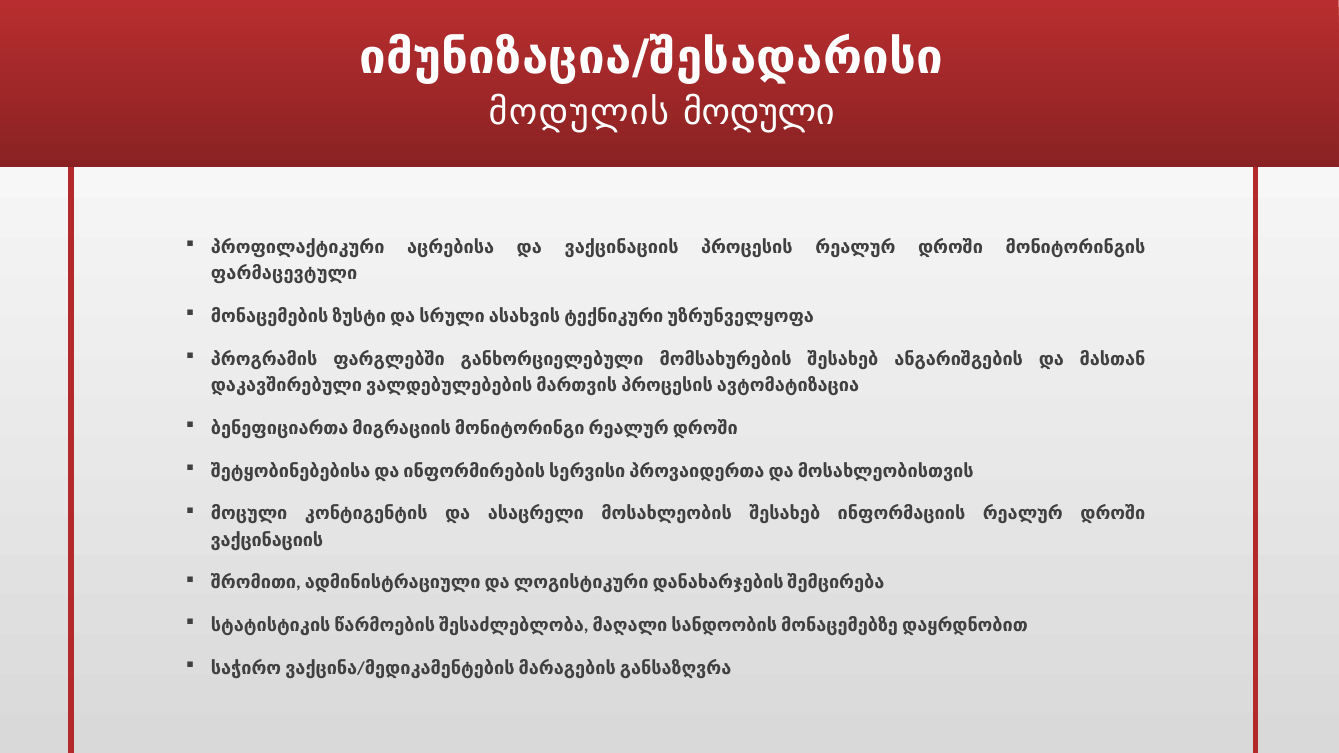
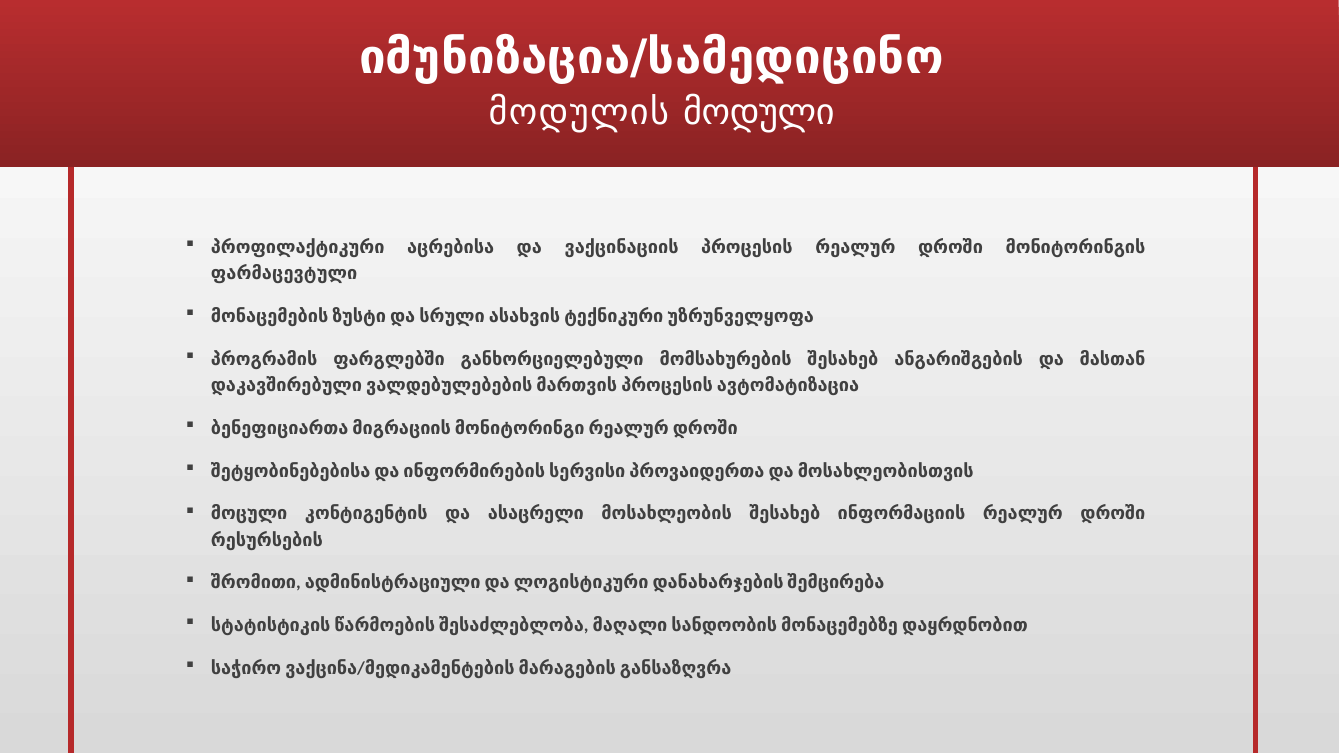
იმუნიზაცია/შესადარისი: იმუნიზაცია/შესადარისი -> იმუნიზაცია/სამედიცინო
ვაქცინაციის at (267, 540): ვაქცინაციის -> რესურსების
